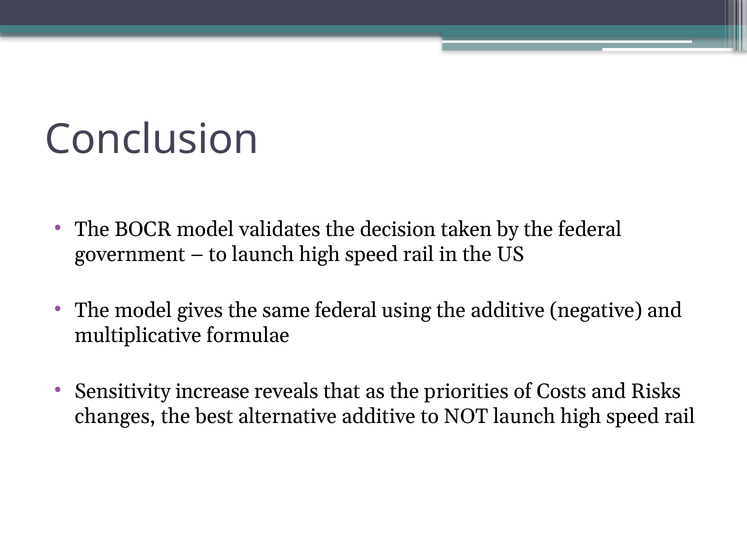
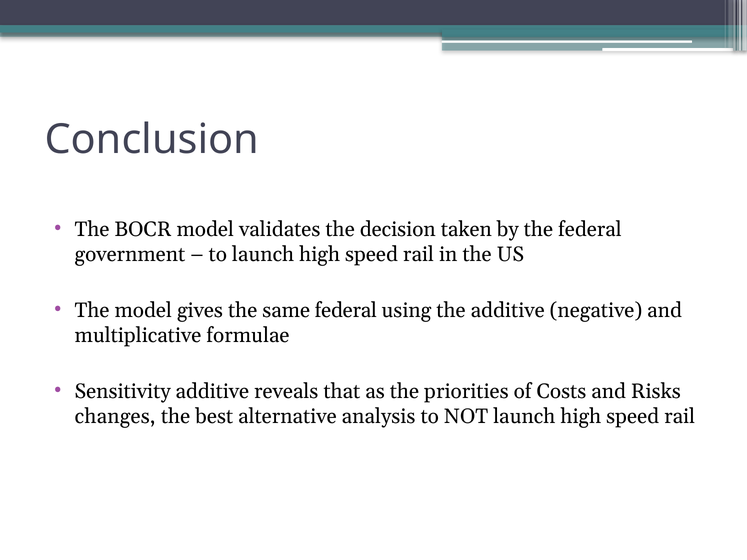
Sensitivity increase: increase -> additive
alternative additive: additive -> analysis
